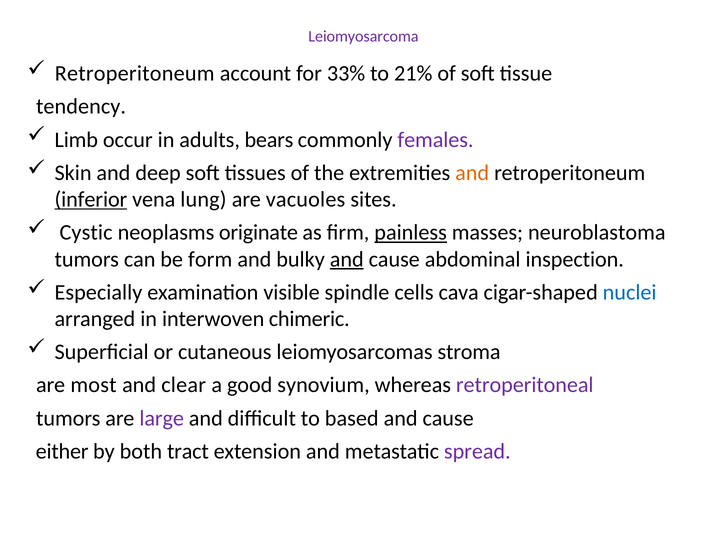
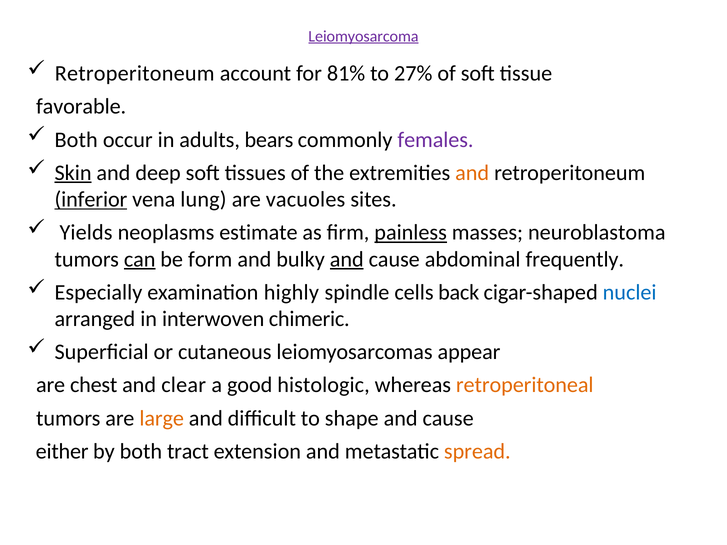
Leiomyosarcoma underline: none -> present
33%: 33% -> 81%
21%: 21% -> 27%
tendency: tendency -> favorable
Limb at (76, 140): Limb -> Both
Skin underline: none -> present
Cystic: Cystic -> Yields
originate: originate -> estimate
can underline: none -> present
inspection: inspection -> frequently
visible: visible -> highly
cava: cava -> back
stroma: stroma -> appear
most: most -> chest
synovium: synovium -> histologic
retroperitoneal colour: purple -> orange
large colour: purple -> orange
based: based -> shape
spread colour: purple -> orange
